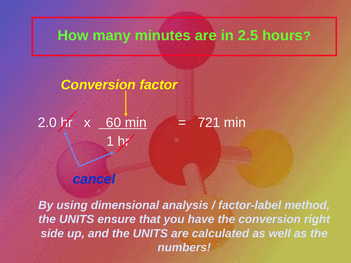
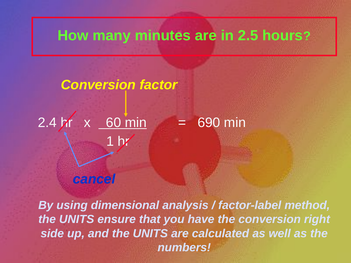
2.0: 2.0 -> 2.4
721: 721 -> 690
